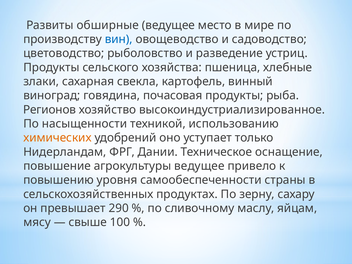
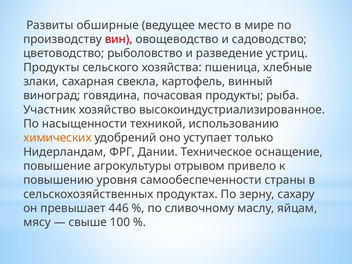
вин colour: blue -> red
Регионов: Регионов -> Участник
агрокультуры ведущее: ведущее -> отрывом
290: 290 -> 446
